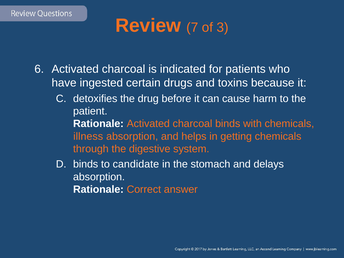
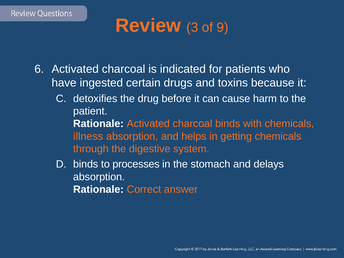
7: 7 -> 3
3: 3 -> 9
candidate: candidate -> processes
